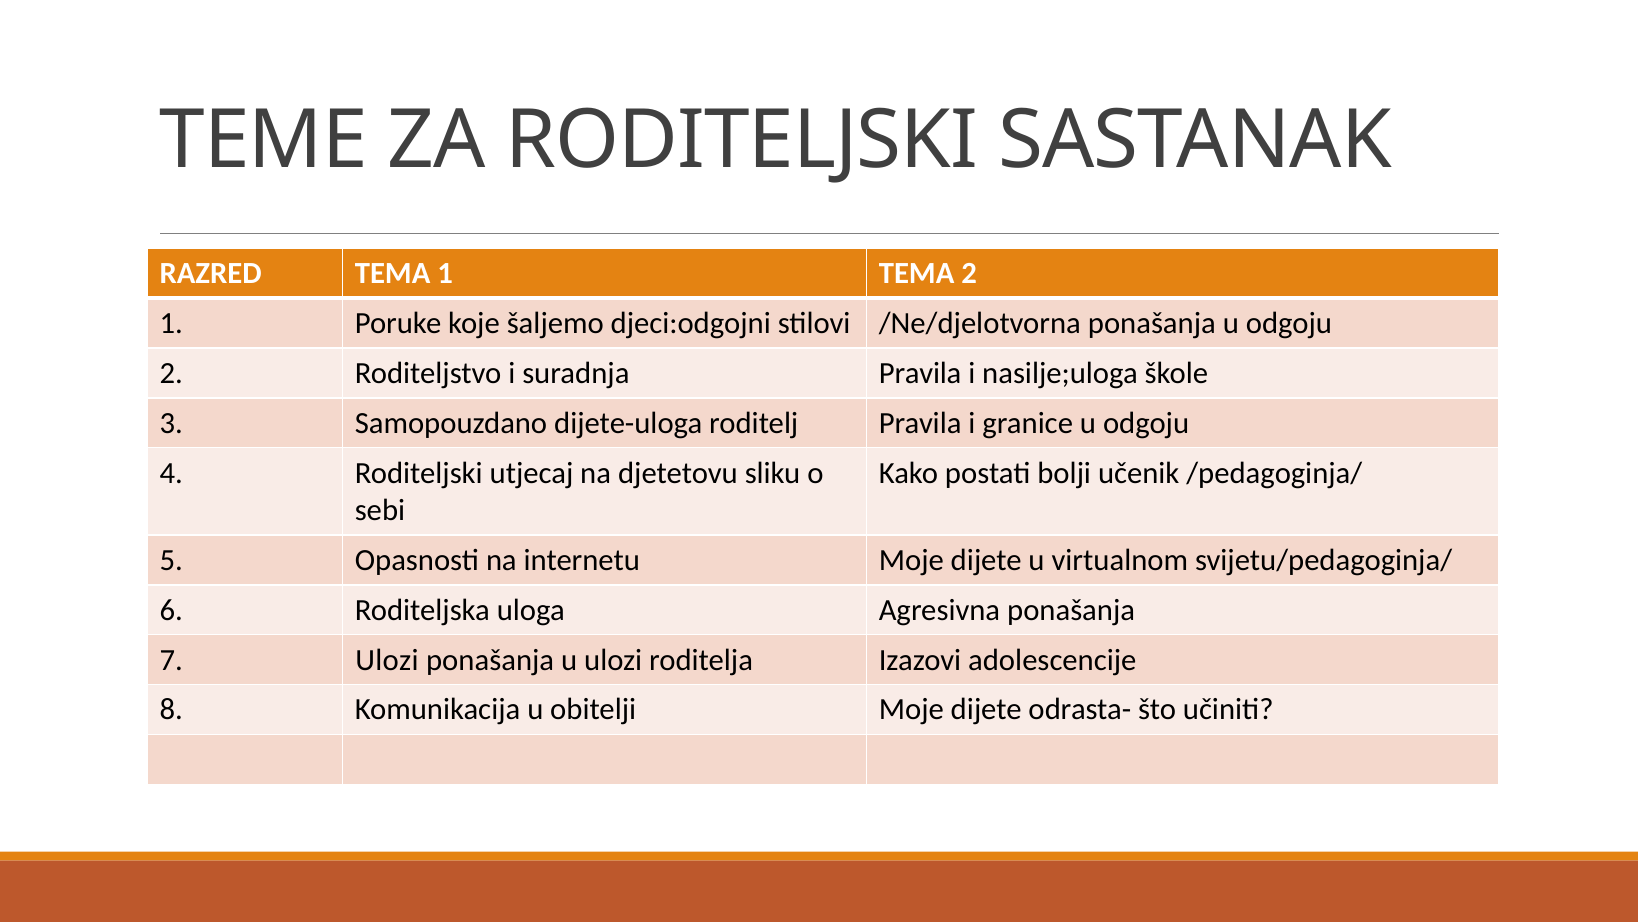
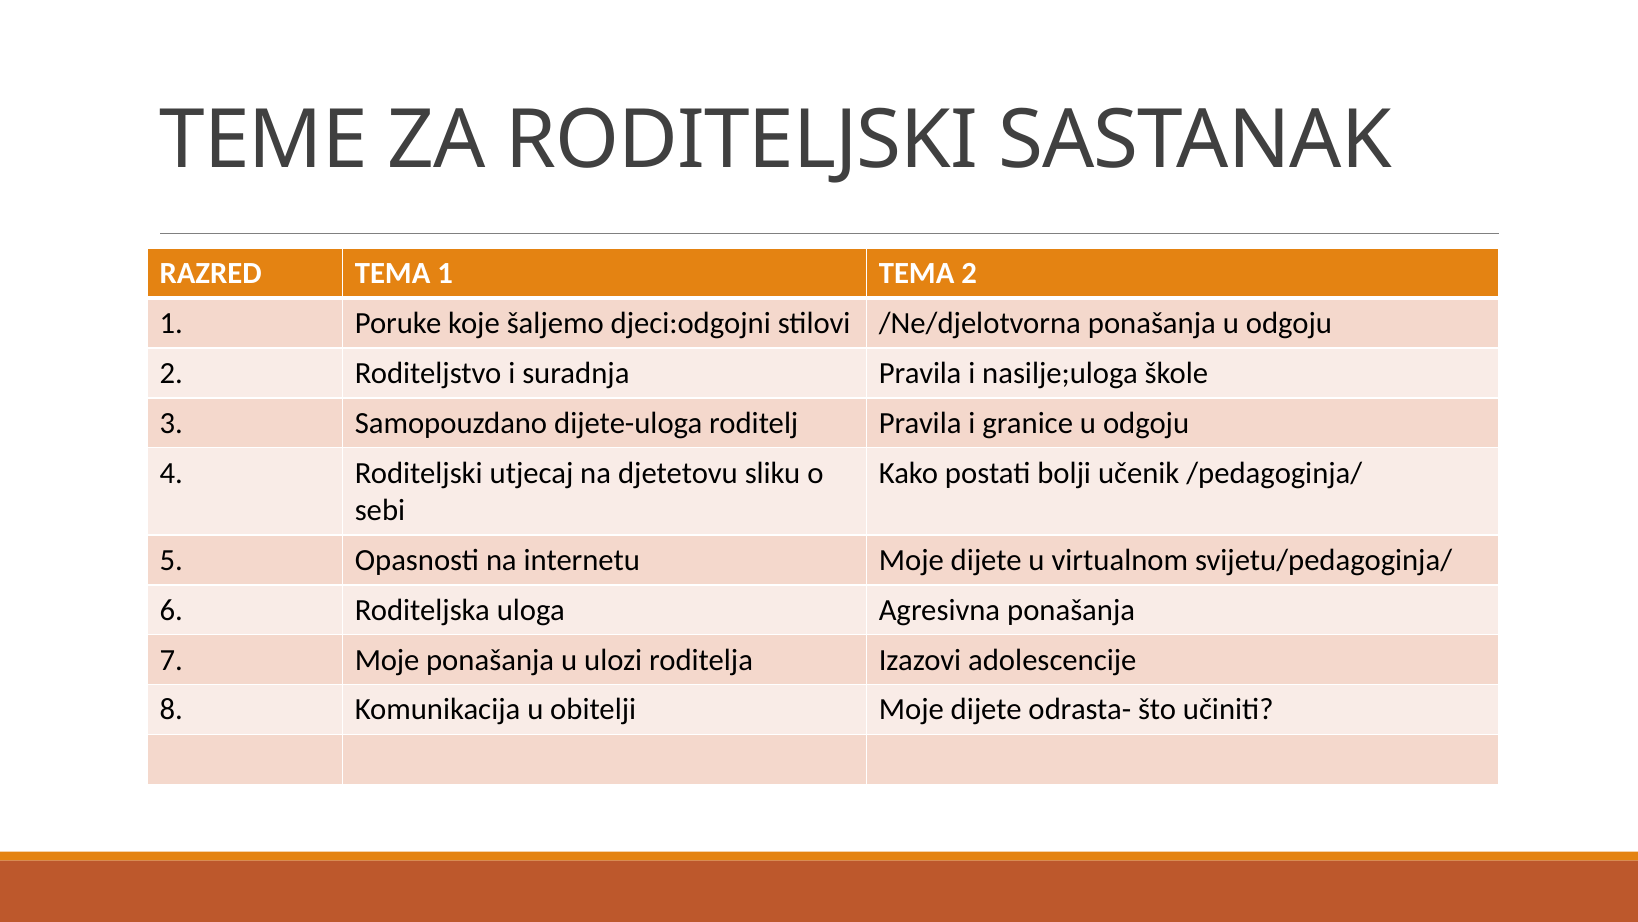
7 Ulozi: Ulozi -> Moje
